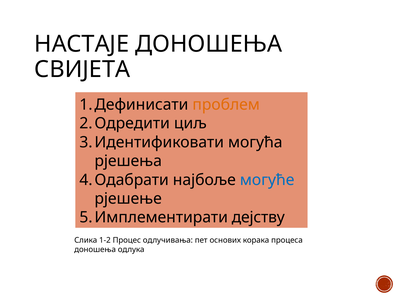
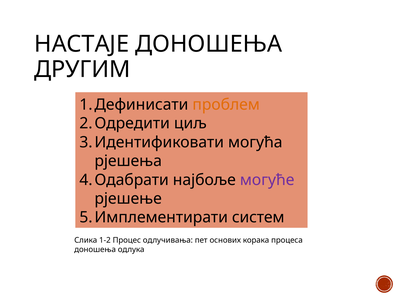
СВИЈЕТА: СВИЈЕТА -> ДРУГИМ
могуће colour: blue -> purple
дејству: дејству -> систем
